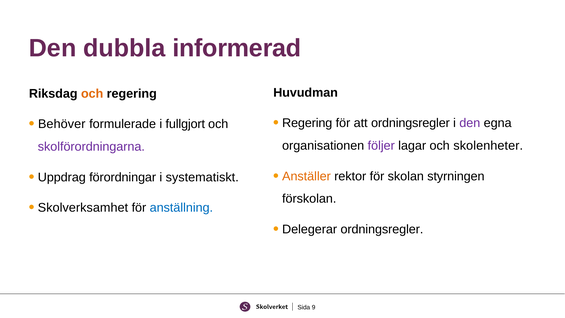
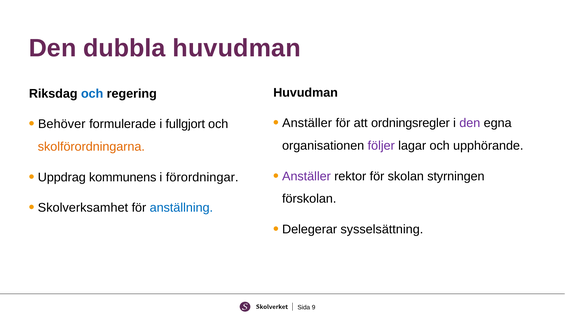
dubbla informerad: informerad -> huvudman
och at (92, 94) colour: orange -> blue
Regering at (307, 123): Regering -> Anställer
skolenheter: skolenheter -> upphörande
skolförordningarna colour: purple -> orange
Anställer at (306, 176) colour: orange -> purple
förordningar: förordningar -> kommunens
systematiskt: systematiskt -> förordningar
Delegerar ordningsregler: ordningsregler -> sysselsättning
